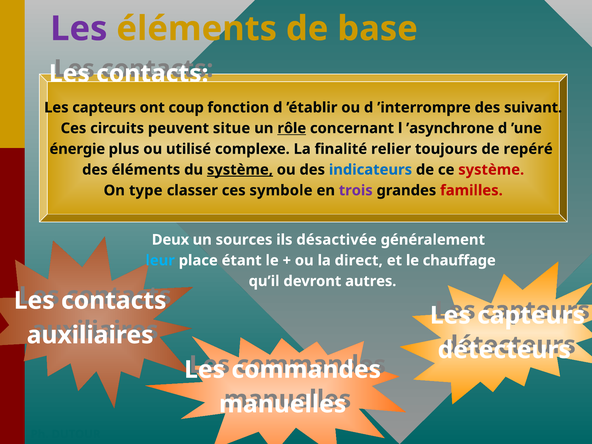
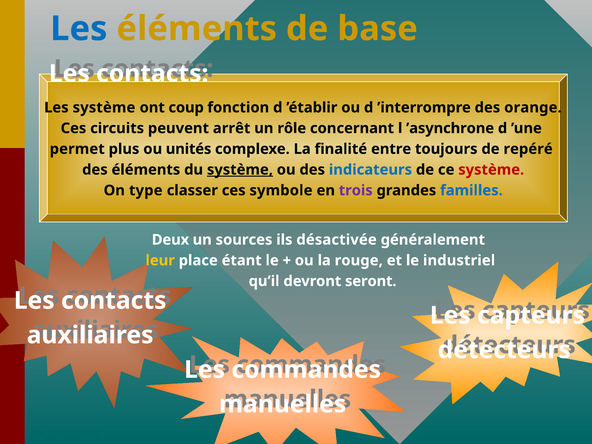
Les at (79, 29) colour: purple -> blue
capteurs at (104, 108): capteurs -> système
suivant: suivant -> orange
situe: situe -> arrêt
rôle underline: present -> none
énergie: énergie -> permet
utilisé: utilisé -> unités
relier: relier -> entre
familles colour: red -> blue
leur colour: light blue -> yellow
direct: direct -> rouge
chauffage: chauffage -> industriel
autres: autres -> seront
